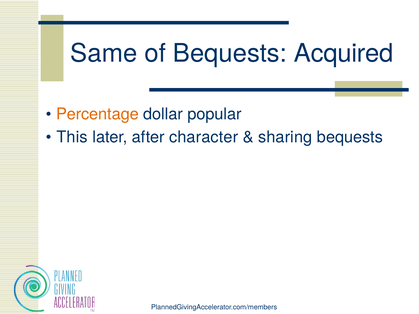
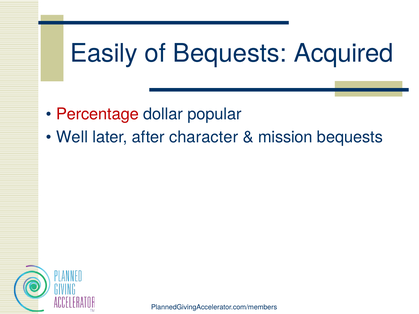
Same: Same -> Easily
Percentage colour: orange -> red
This: This -> Well
sharing: sharing -> mission
